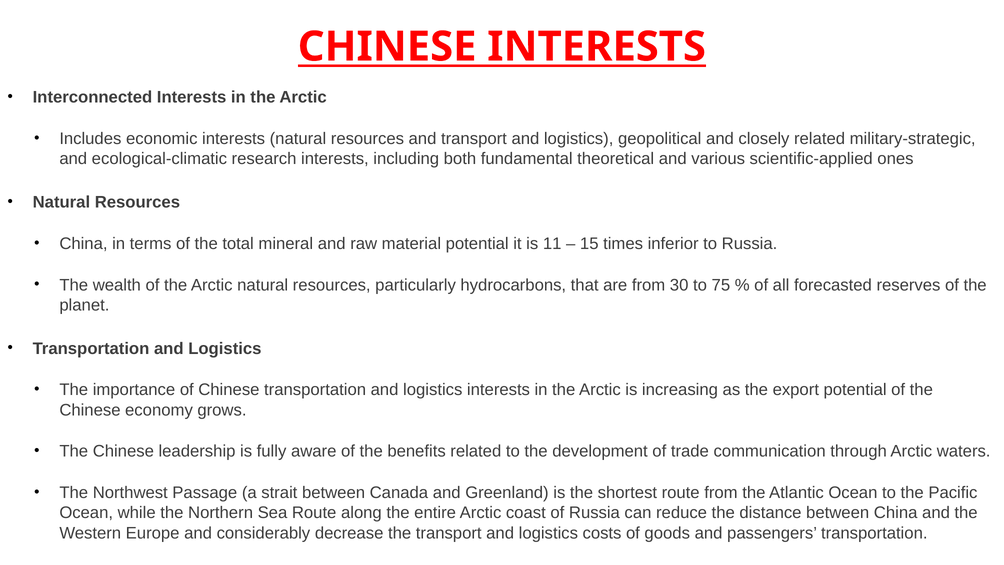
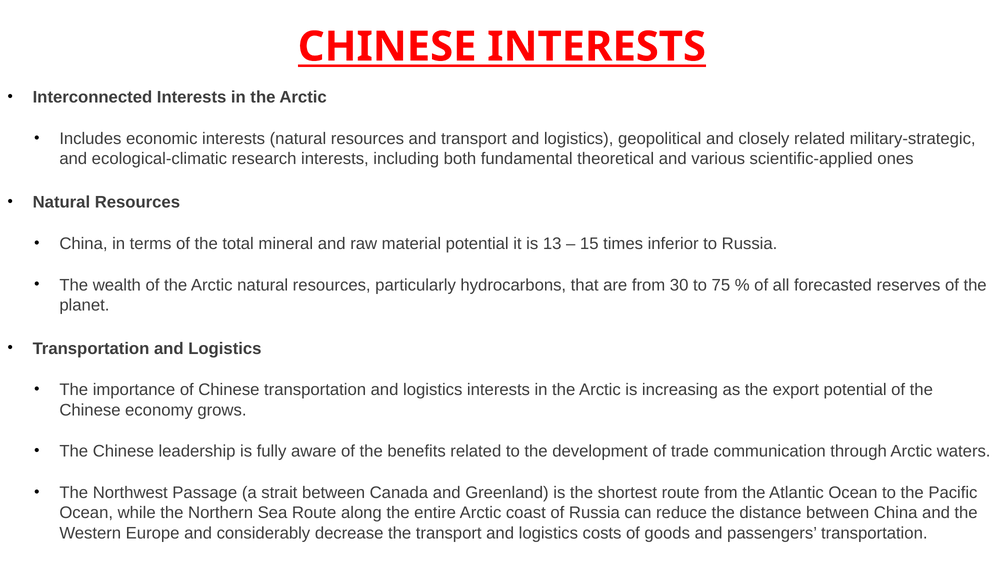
11: 11 -> 13
